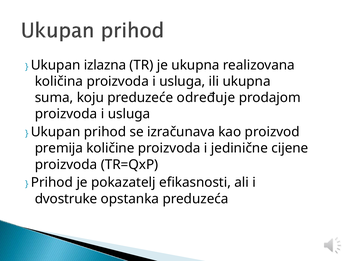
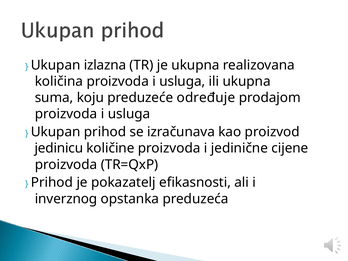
premija: premija -> jedinicu
dvostruke: dvostruke -> inverznog
